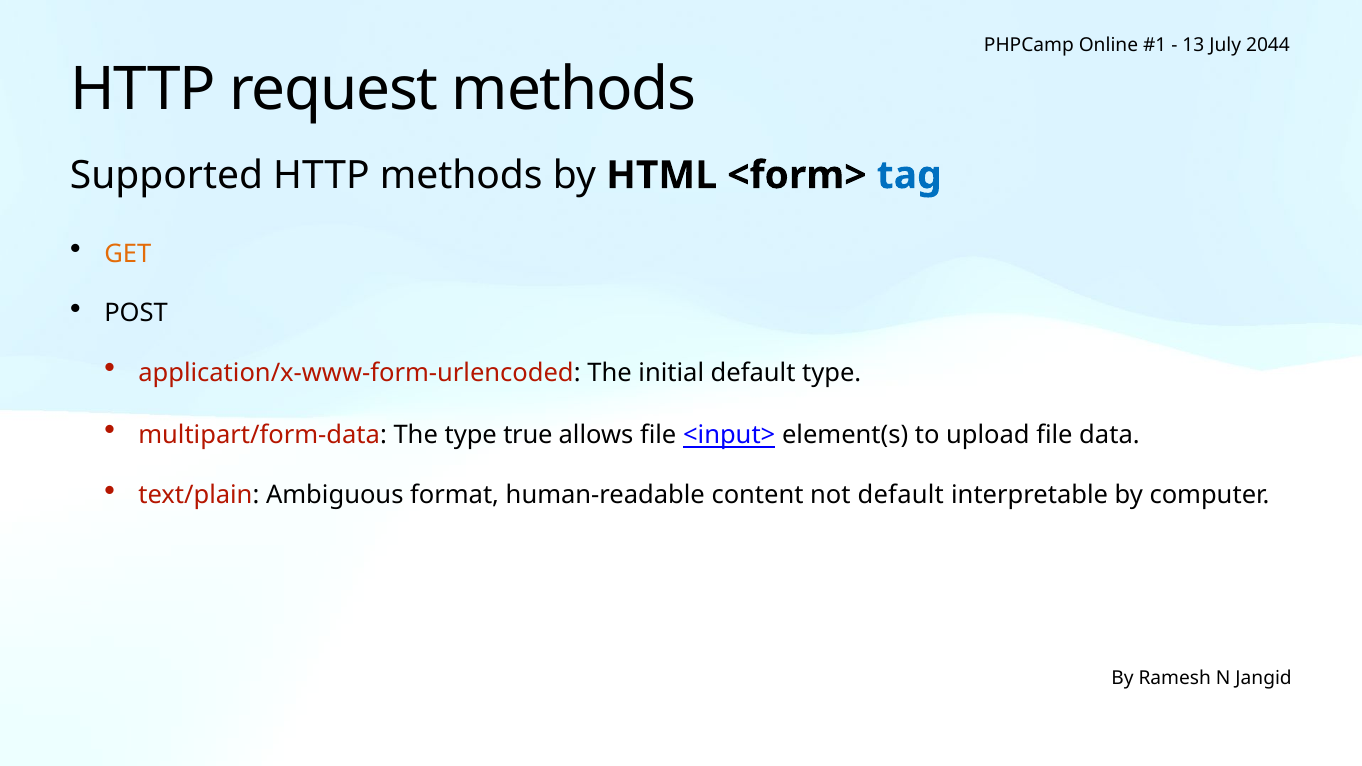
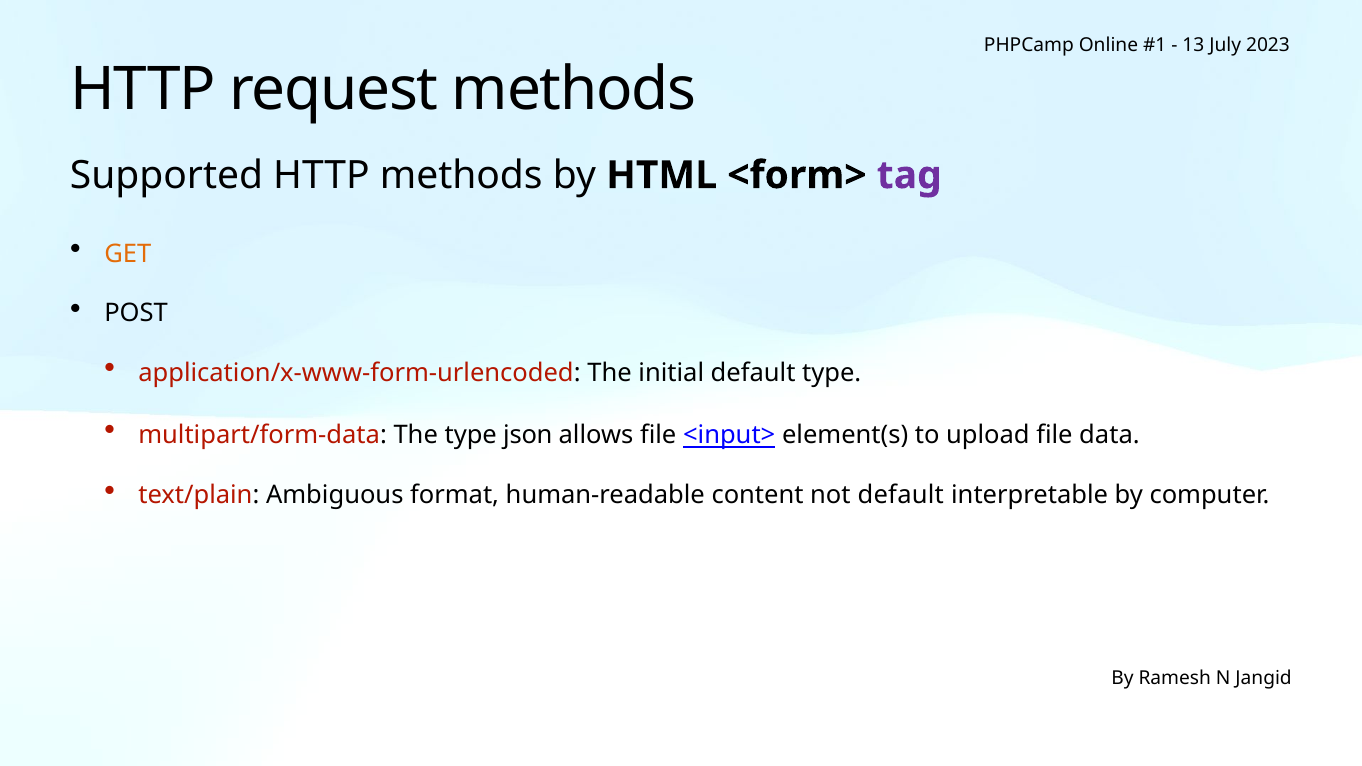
2044: 2044 -> 2023
tag colour: blue -> purple
true: true -> json
